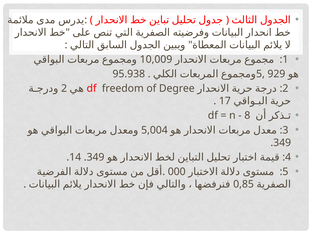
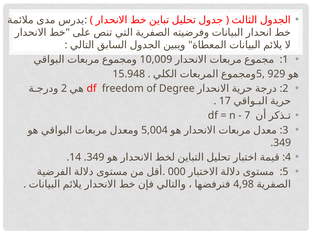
95.938: 95.938 -> 15.948
8: 8 -> 7
0,85: 0,85 -> 4,98
